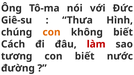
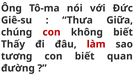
Hình: Hình -> Giữa
con at (52, 32) colour: orange -> red
Cách: Cách -> Thấy
nước: nước -> quan
